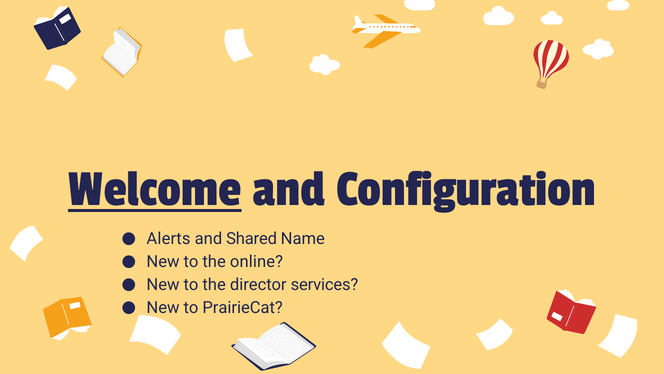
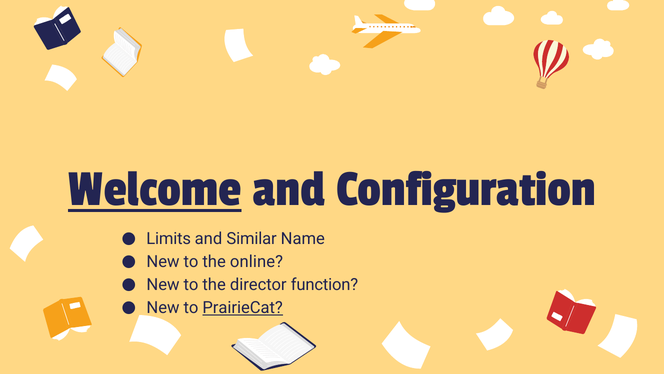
Alerts: Alerts -> Limits
Shared: Shared -> Similar
services: services -> function
PrairieCat underline: none -> present
